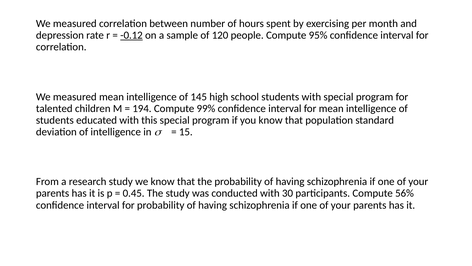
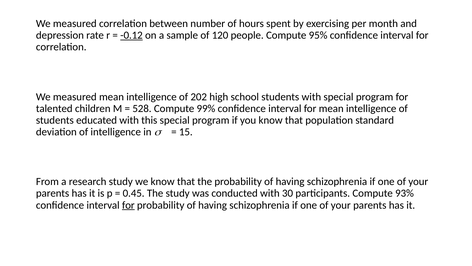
145: 145 -> 202
194: 194 -> 528
56%: 56% -> 93%
for at (128, 205) underline: none -> present
